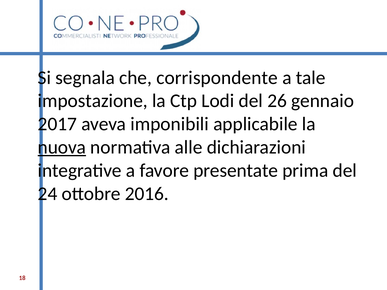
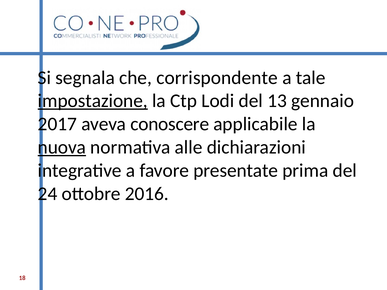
impostazione underline: none -> present
26: 26 -> 13
imponibili: imponibili -> conoscere
